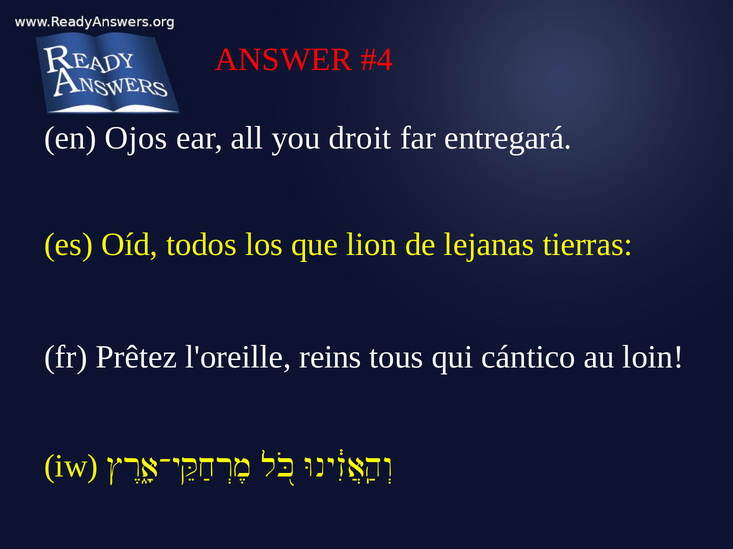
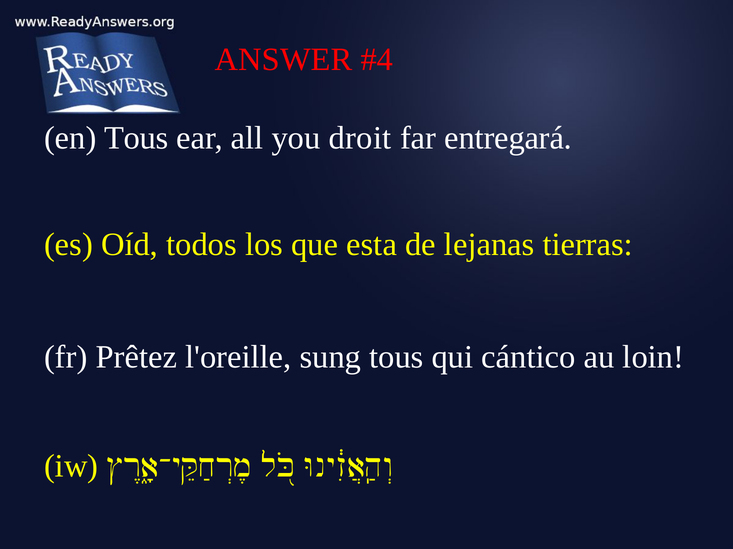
en Ojos: Ojos -> Tous
lion: lion -> esta
reins: reins -> sung
